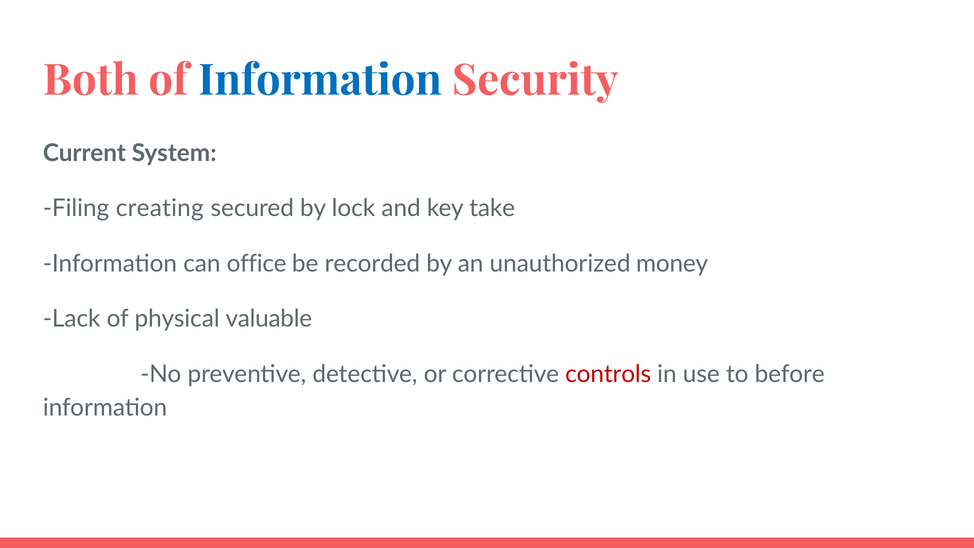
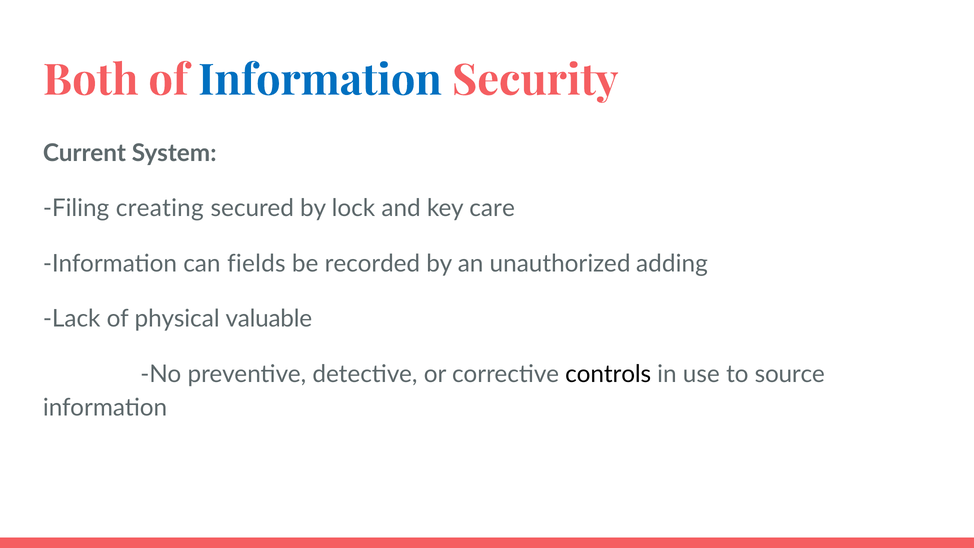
take: take -> care
office: office -> fields
money: money -> adding
controls colour: red -> black
before: before -> source
